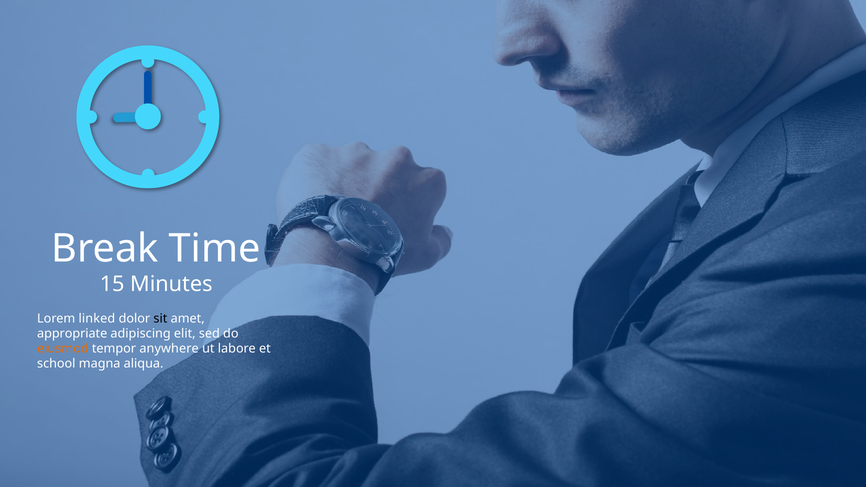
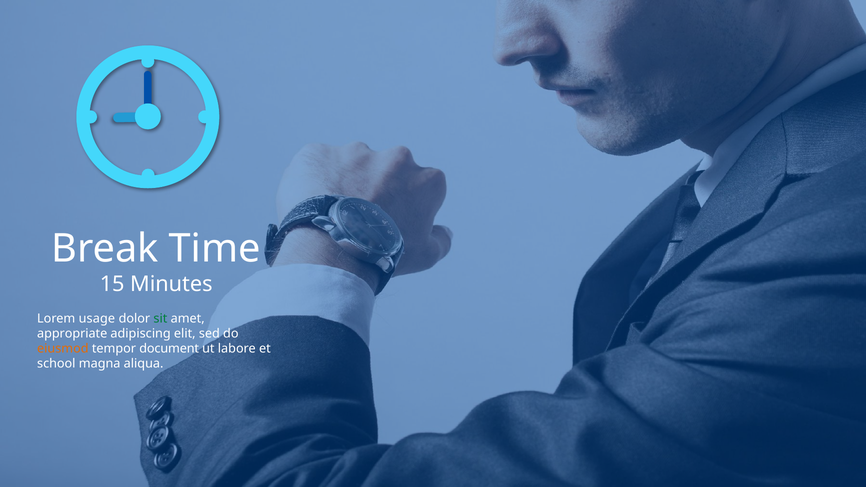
linked: linked -> usage
sit colour: black -> green
anywhere: anywhere -> document
